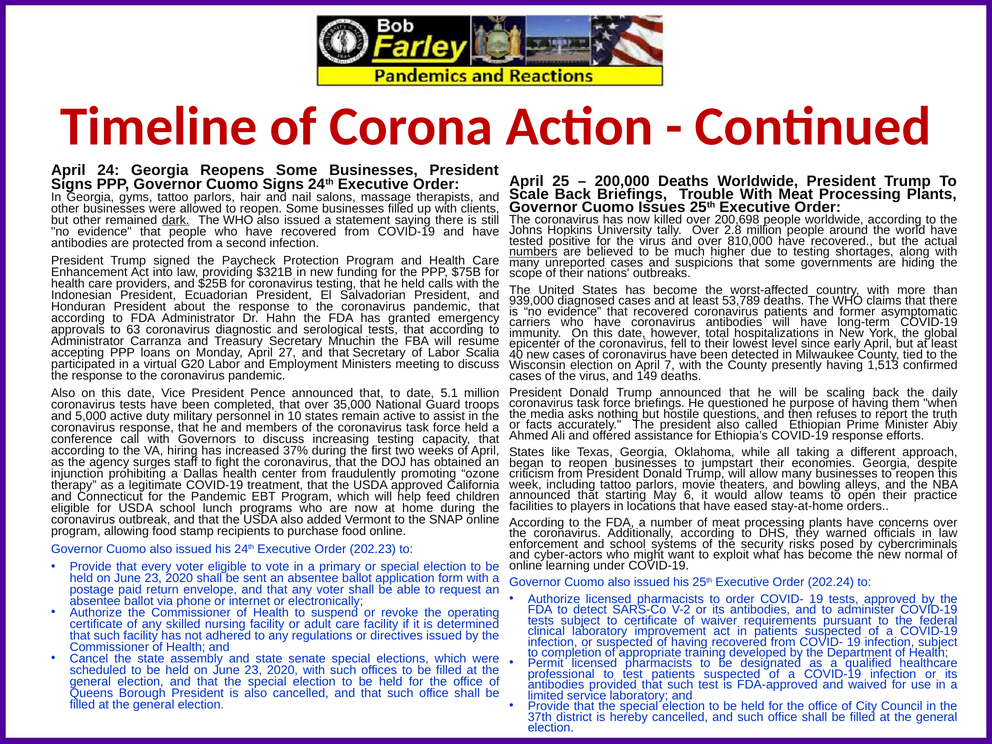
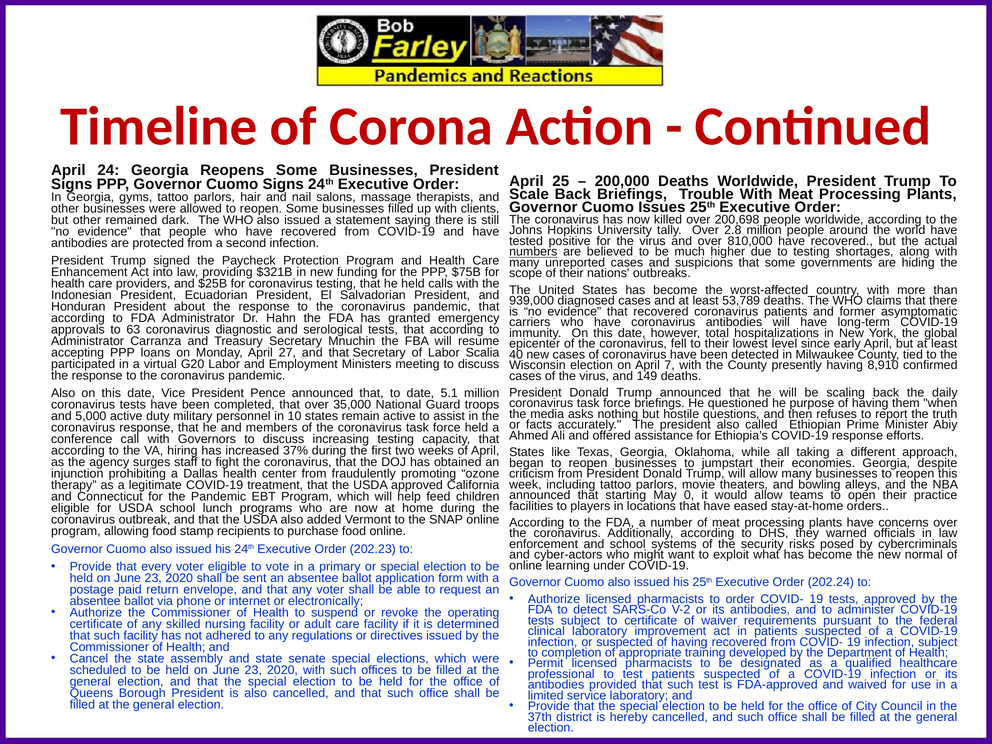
dark underline: present -> none
1,513: 1,513 -> 8,910
6: 6 -> 0
